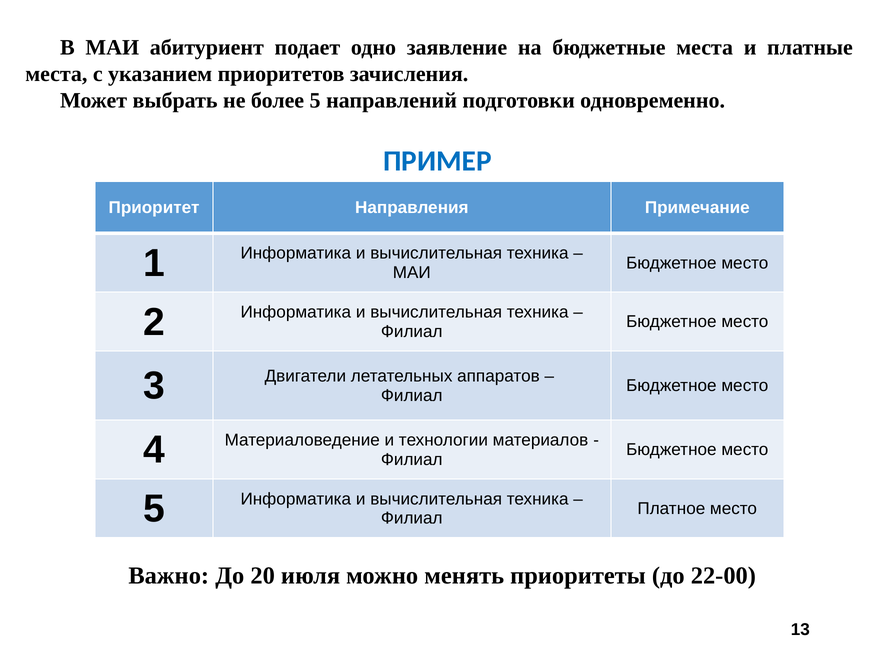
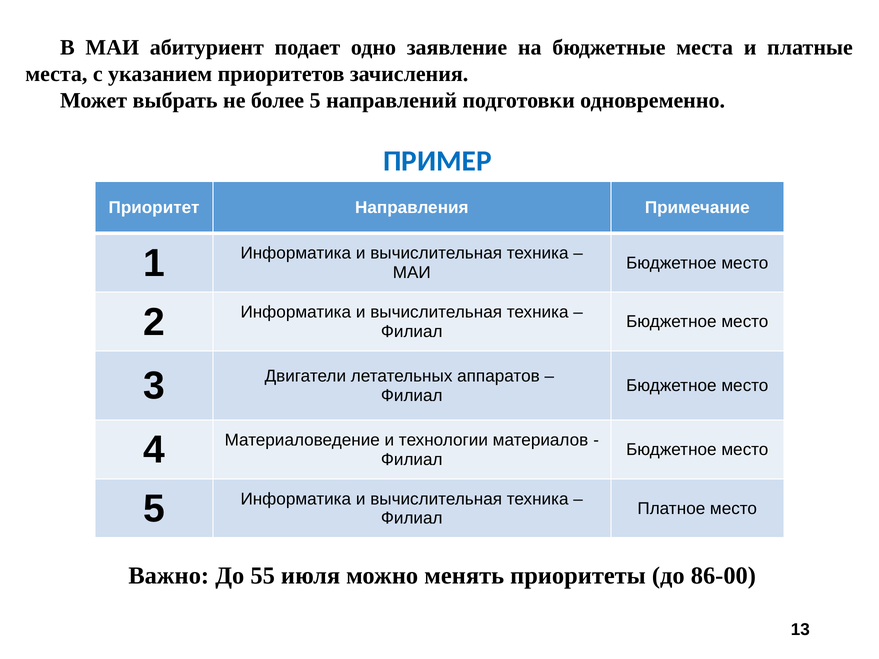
20: 20 -> 55
22-00: 22-00 -> 86-00
